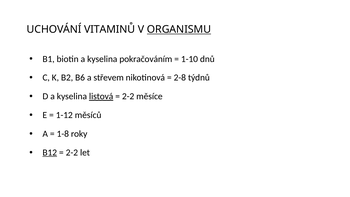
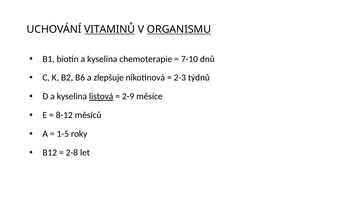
VITAMINŮ underline: none -> present
pokračováním: pokračováním -> chemoterapie
1-10: 1-10 -> 7-10
střevem: střevem -> zlepšuje
2-8: 2-8 -> 2-3
2-2 at (128, 96): 2-2 -> 2-9
1-12: 1-12 -> 8-12
1-8: 1-8 -> 1-5
B12 underline: present -> none
2-2 at (72, 152): 2-2 -> 2-8
